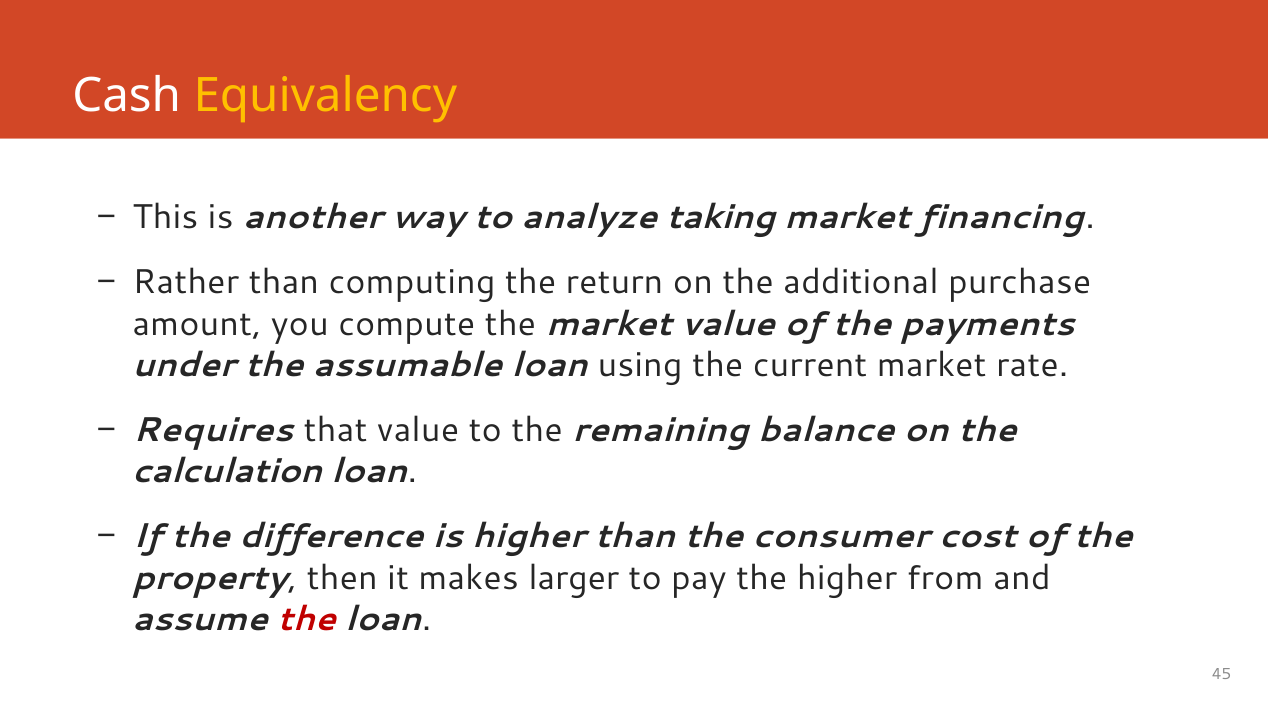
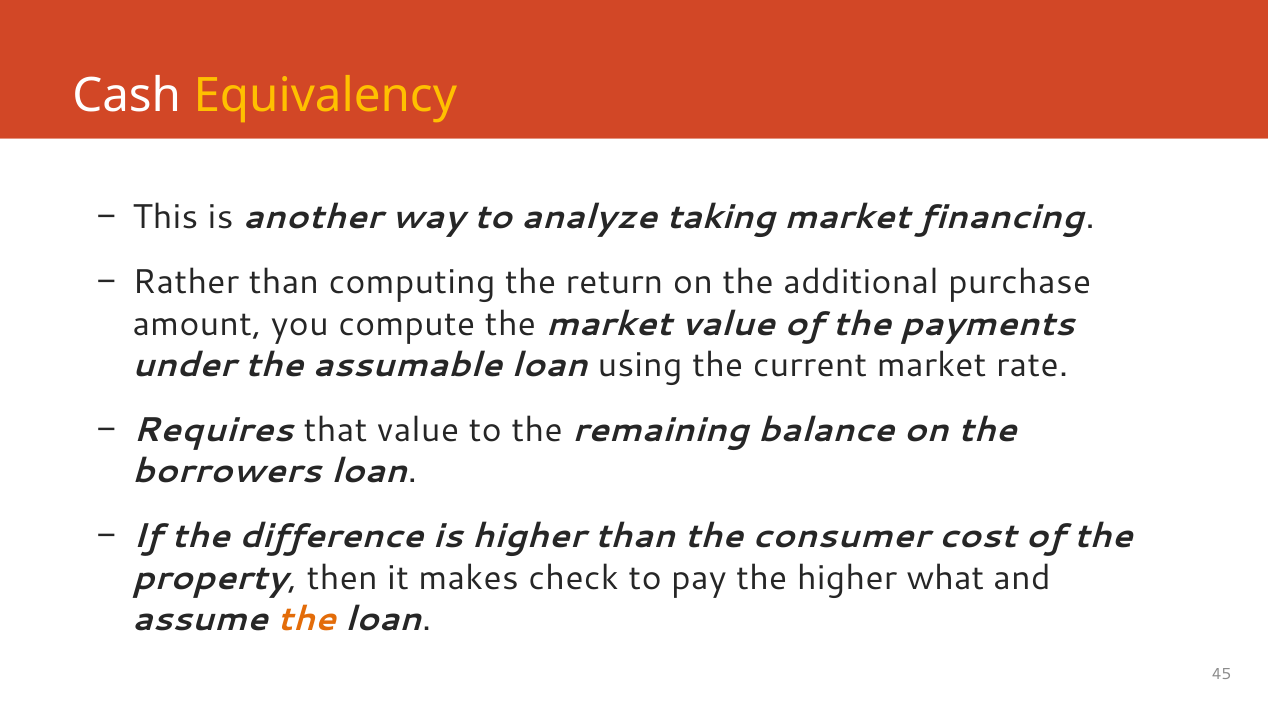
calculation: calculation -> borrowers
larger: larger -> check
from: from -> what
the at (307, 619) colour: red -> orange
